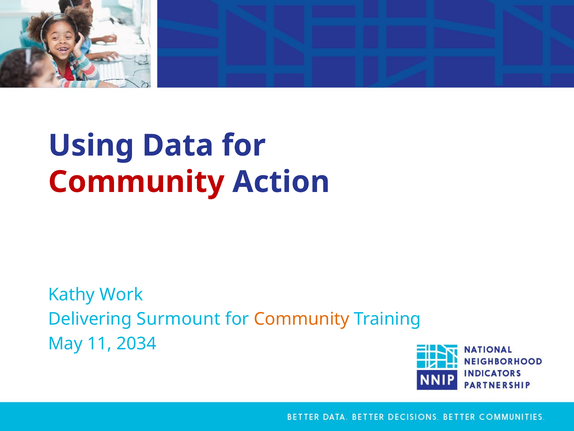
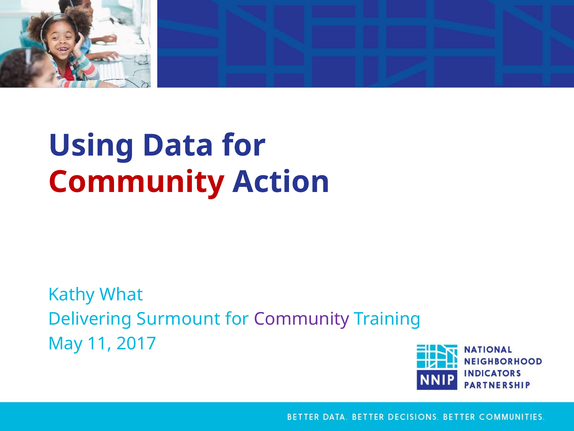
Work: Work -> What
Community at (302, 319) colour: orange -> purple
2034: 2034 -> 2017
